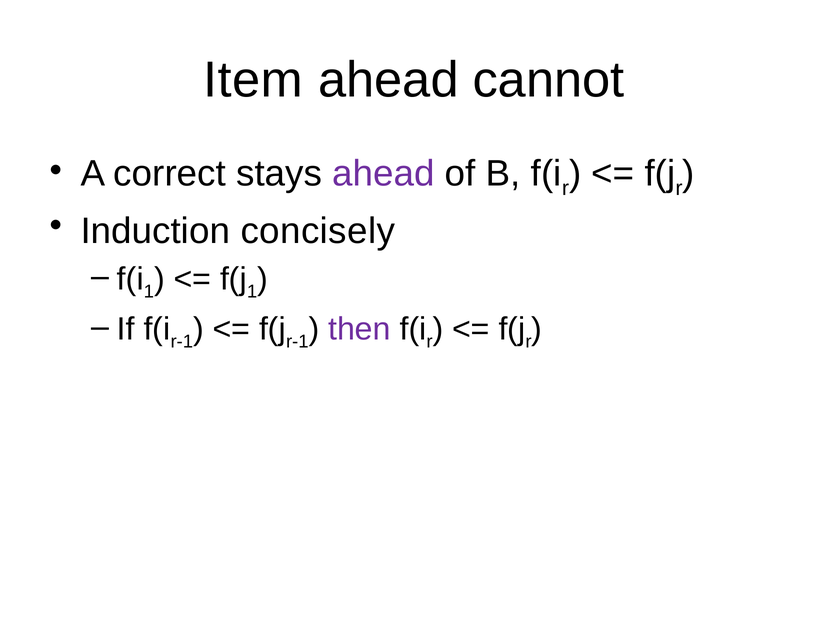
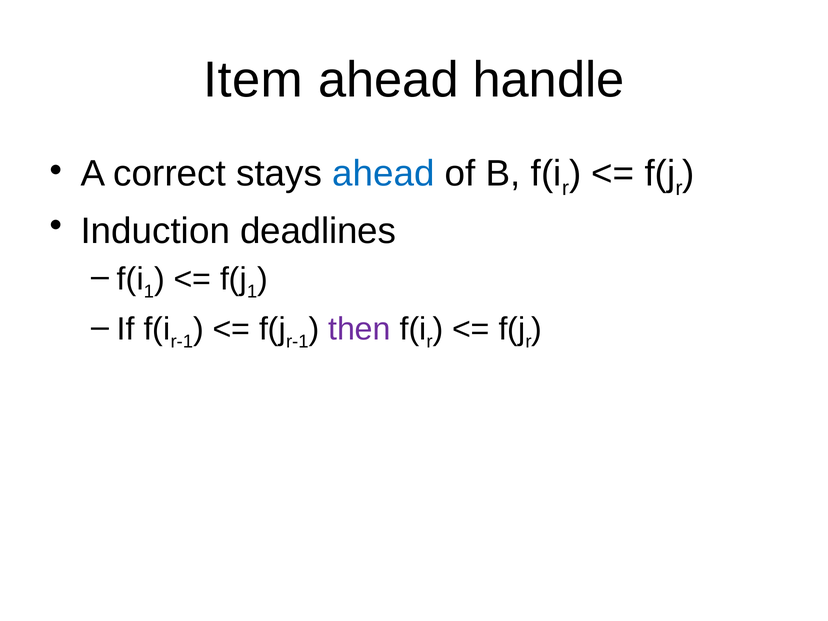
cannot: cannot -> handle
ahead at (384, 174) colour: purple -> blue
concisely: concisely -> deadlines
